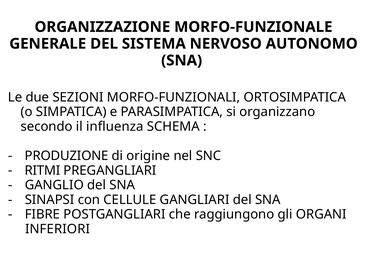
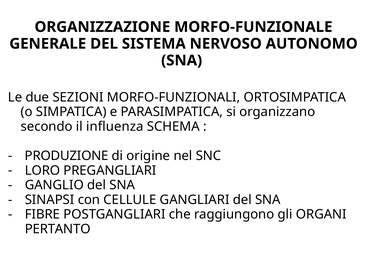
RITMI: RITMI -> LORO
INFERIORI: INFERIORI -> PERTANTO
